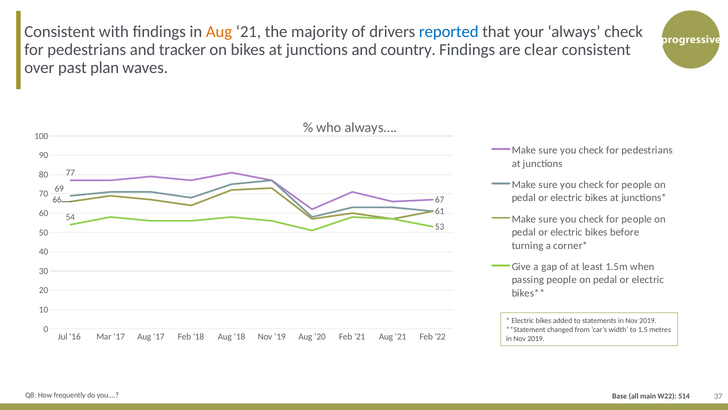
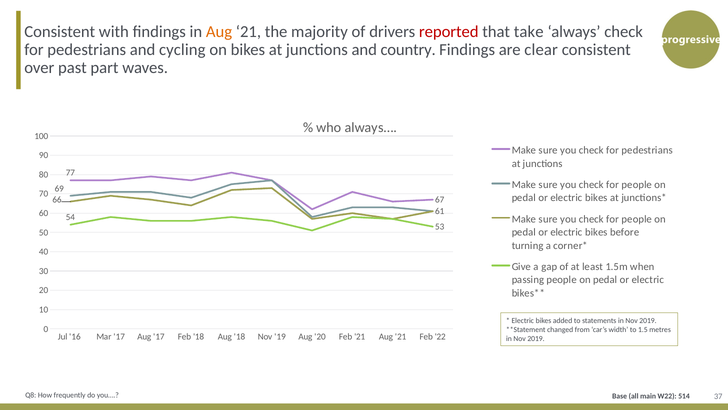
reported colour: blue -> red
your: your -> take
tracker: tracker -> cycling
plan: plan -> part
